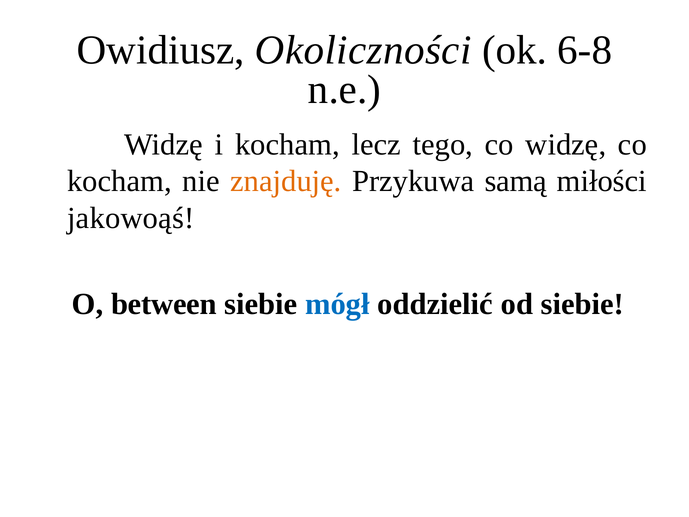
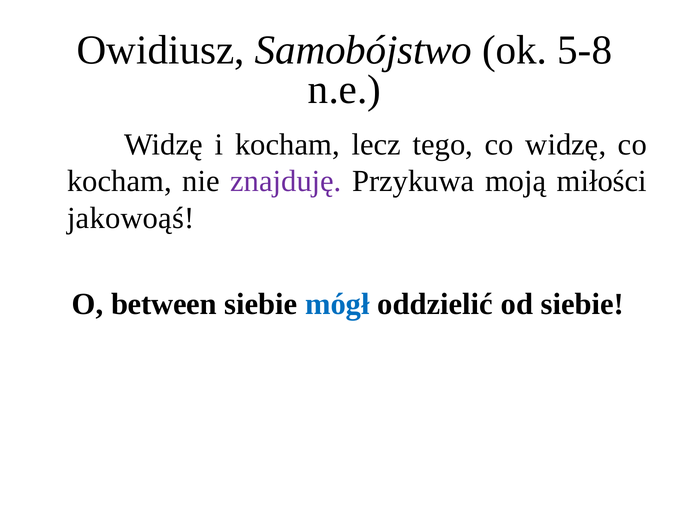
Okoliczności: Okoliczności -> Samobójstwo
6-8: 6-8 -> 5-8
znajduję colour: orange -> purple
samą: samą -> moją
